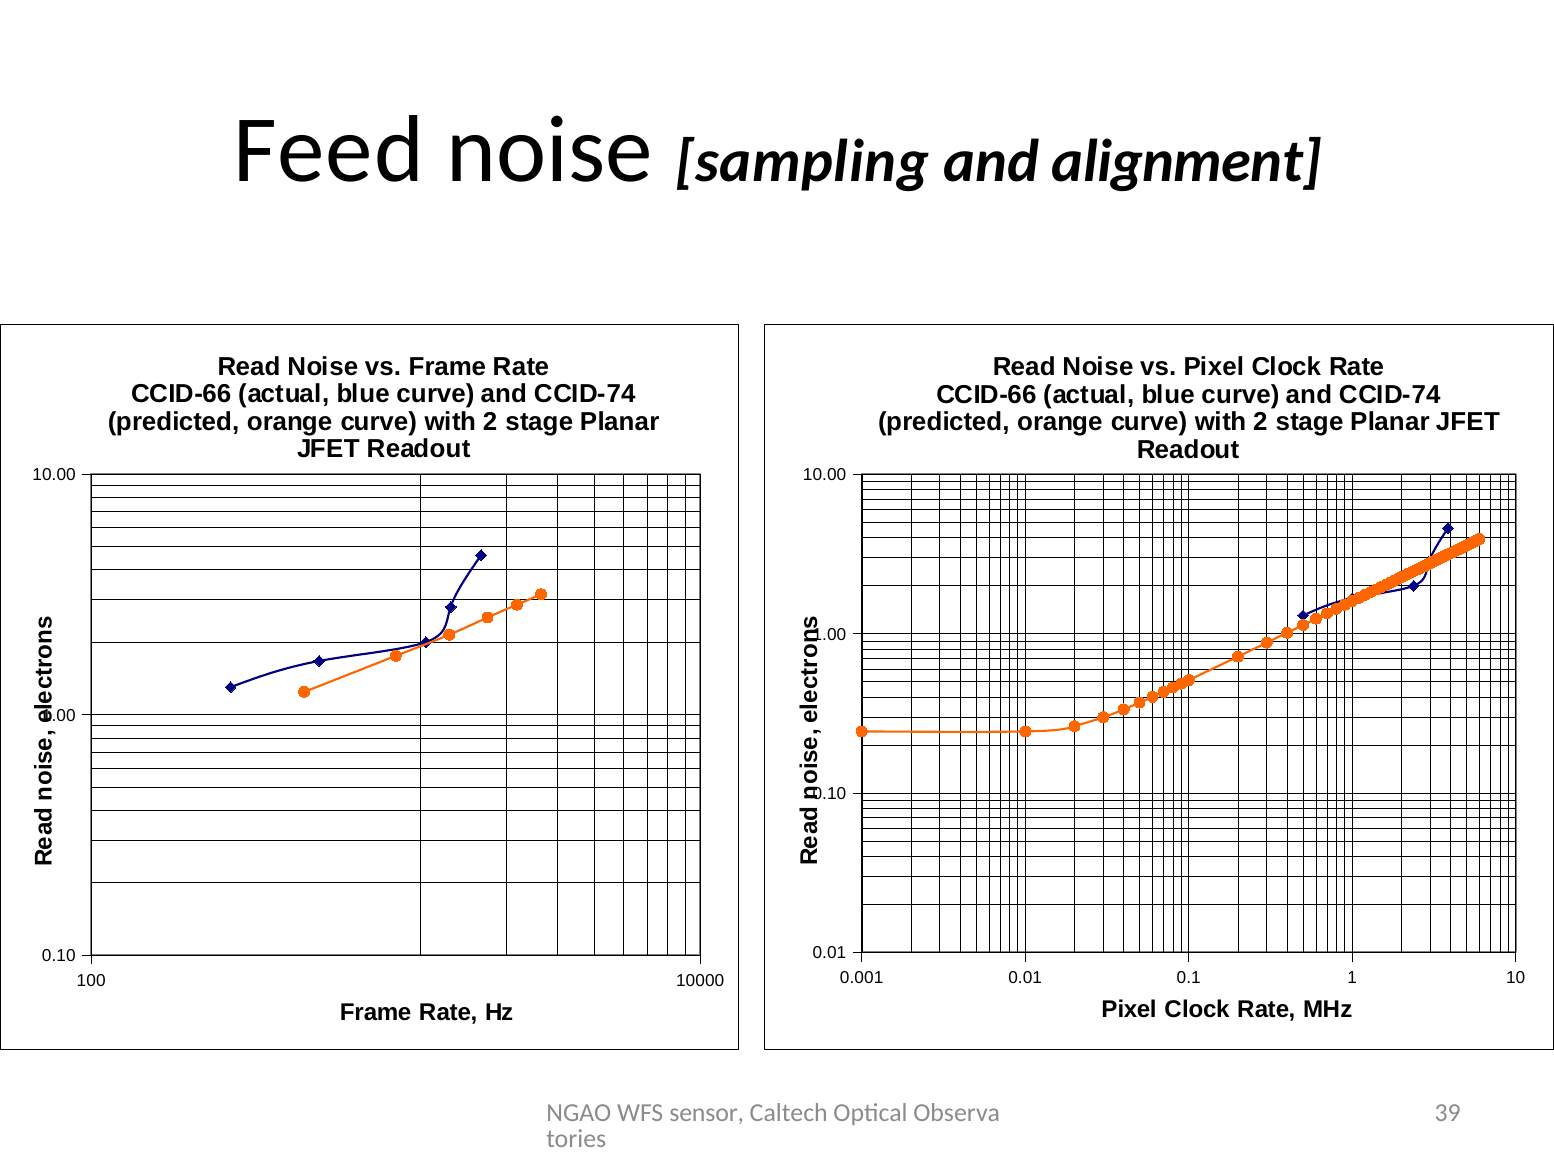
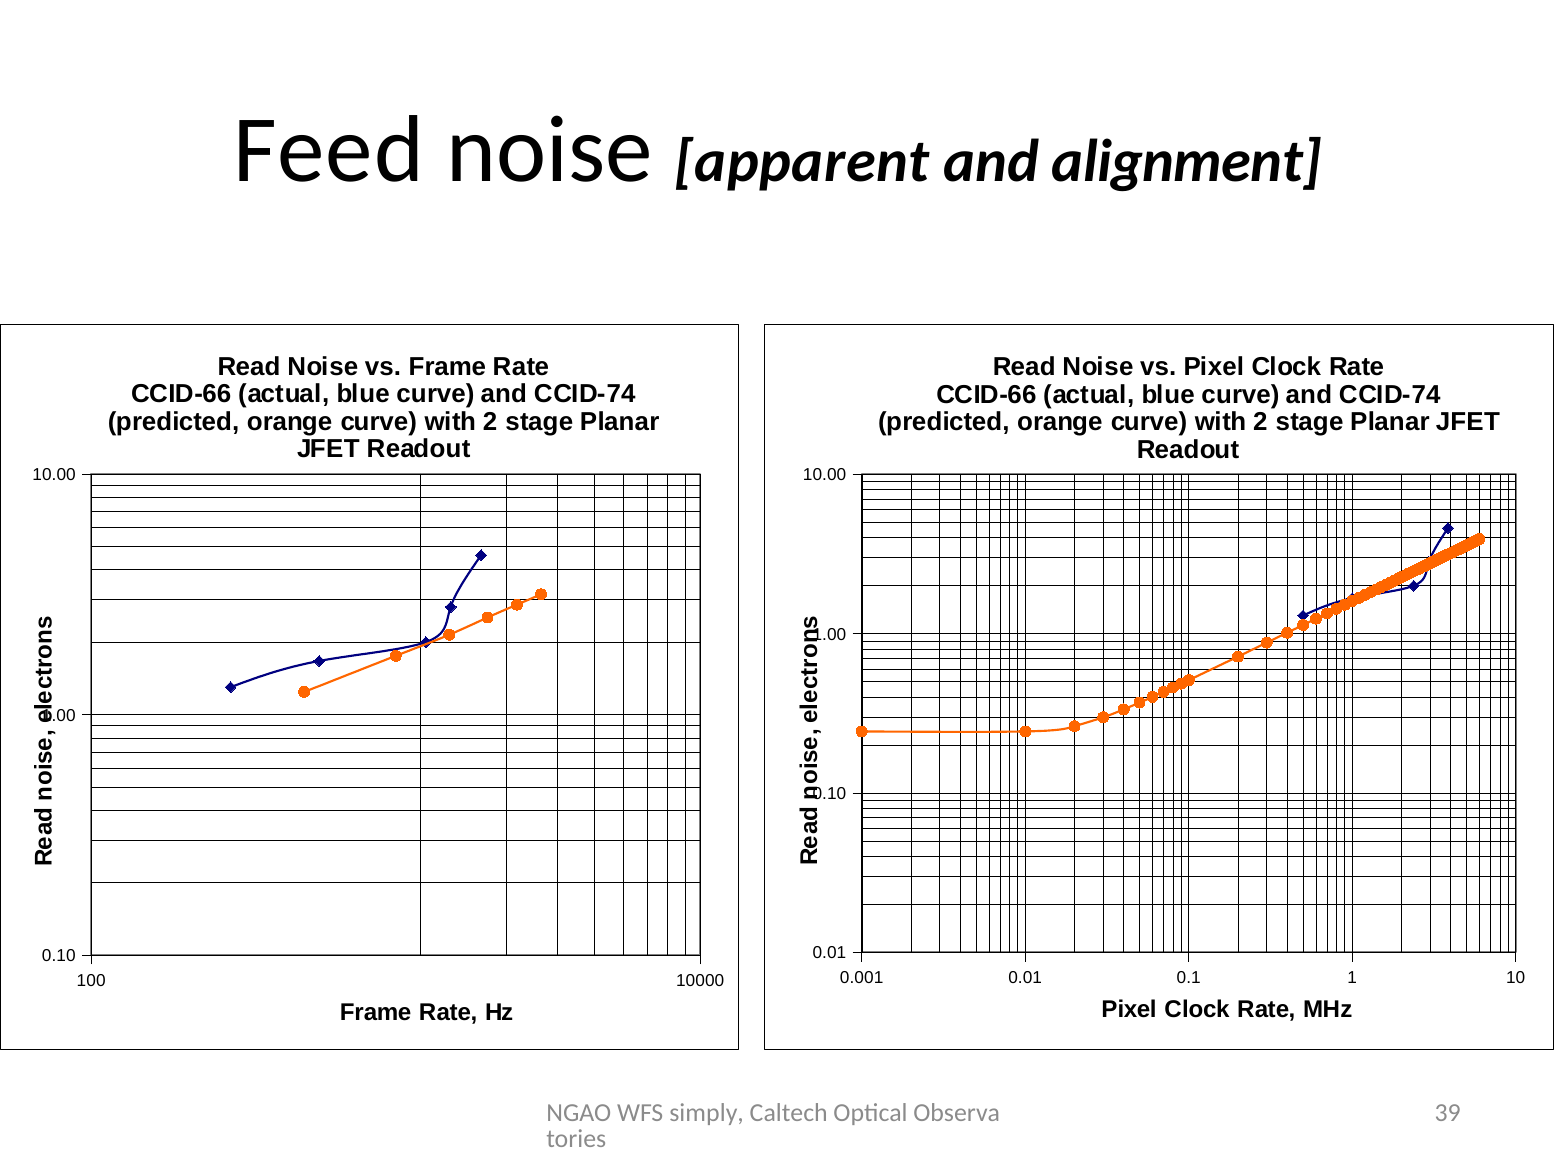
sampling: sampling -> apparent
sensor: sensor -> simply
